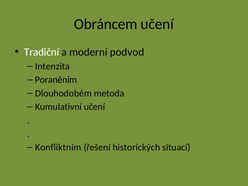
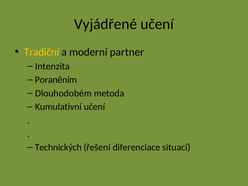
Obráncem: Obráncem -> Vyjádřené
Tradiční colour: white -> yellow
podvod: podvod -> partner
Konfliktním: Konfliktním -> Technických
historických: historických -> diferenciace
